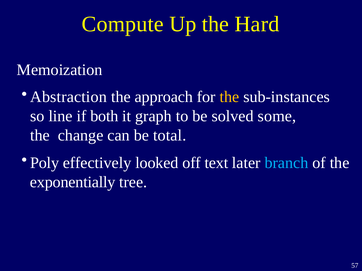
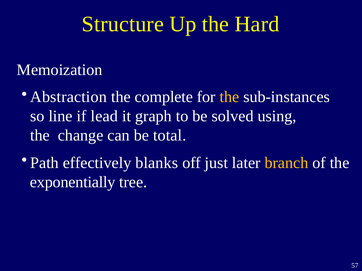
Compute: Compute -> Structure
approach: approach -> complete
both: both -> lead
some: some -> using
Poly: Poly -> Path
looked: looked -> blanks
text: text -> just
branch colour: light blue -> yellow
